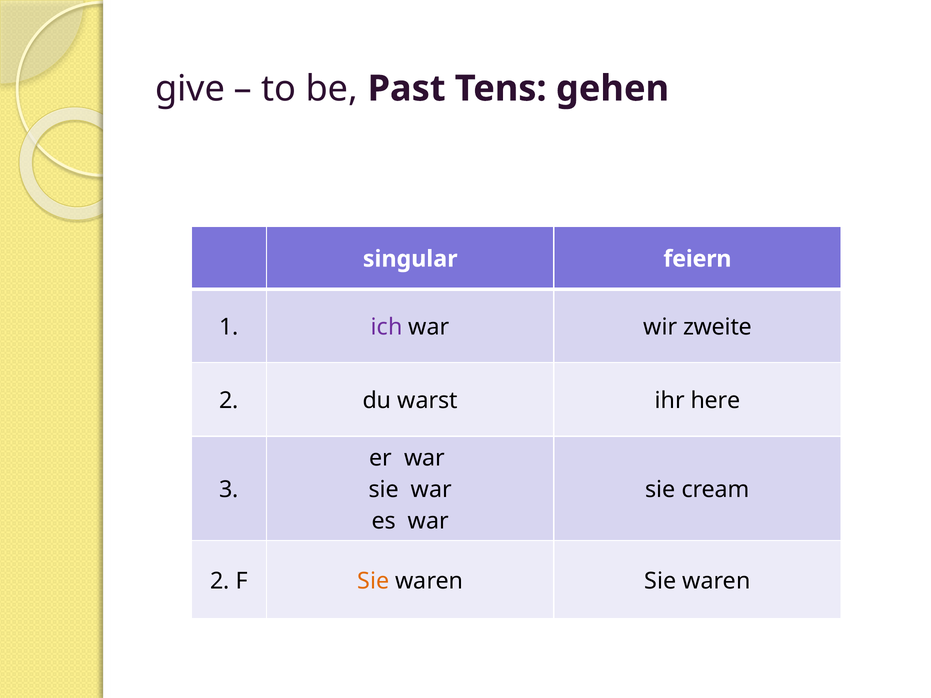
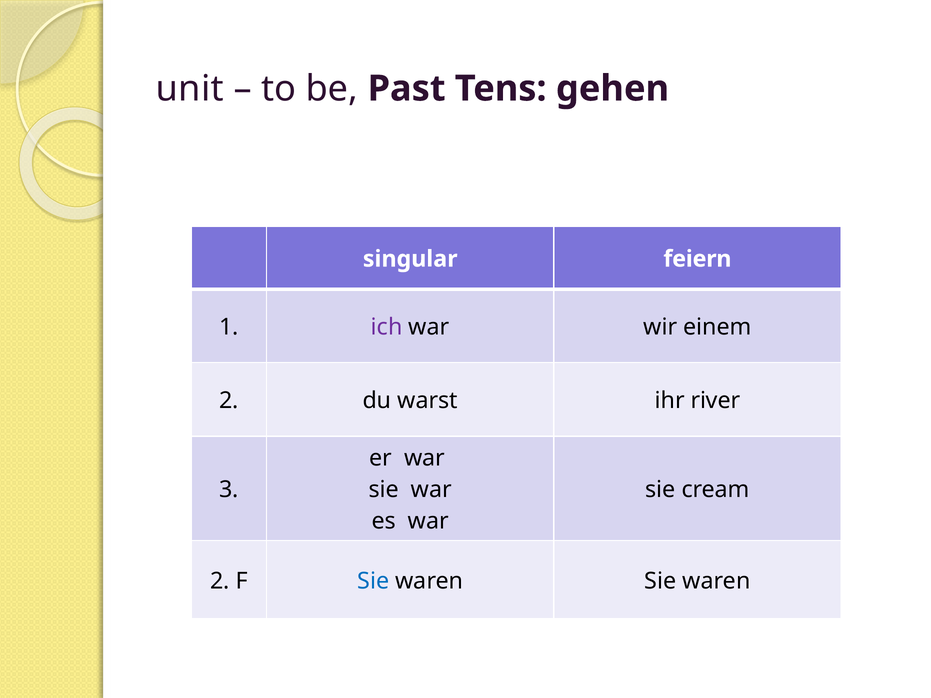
give: give -> unit
zweite: zweite -> einem
here: here -> river
Sie at (373, 581) colour: orange -> blue
